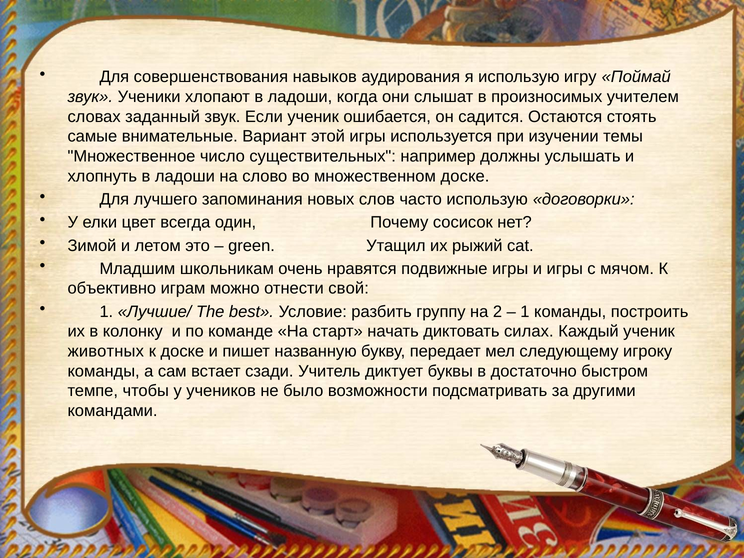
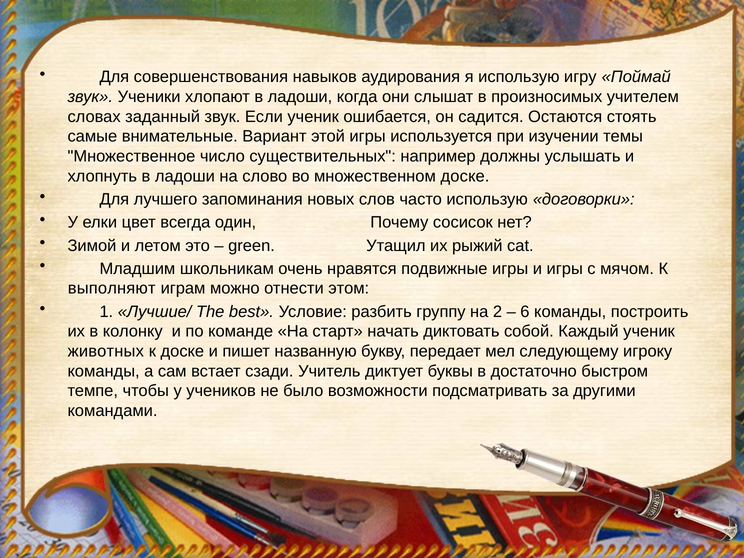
объективно: объективно -> выполняют
свой: свой -> этом
1 at (525, 312): 1 -> 6
силах: силах -> собой
